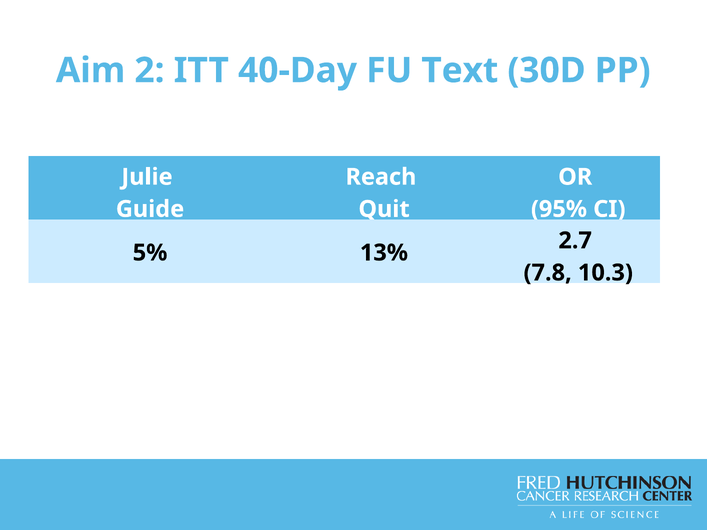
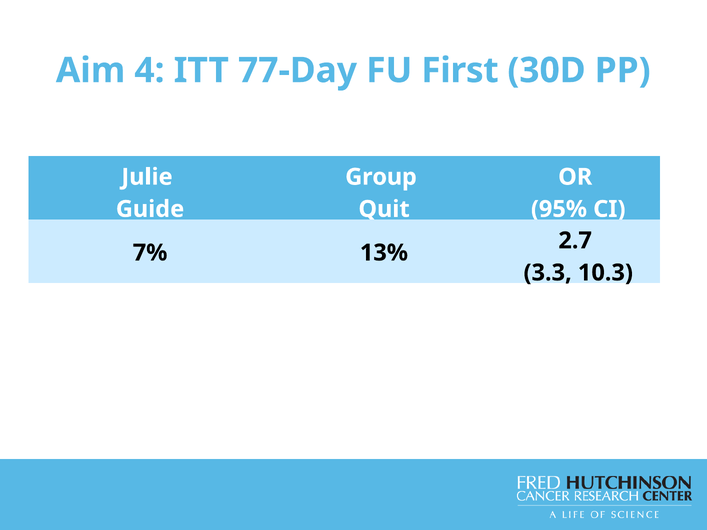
2: 2 -> 4
40-Day: 40-Day -> 77-Day
Text: Text -> First
Reach: Reach -> Group
5%: 5% -> 7%
7.8: 7.8 -> 3.3
